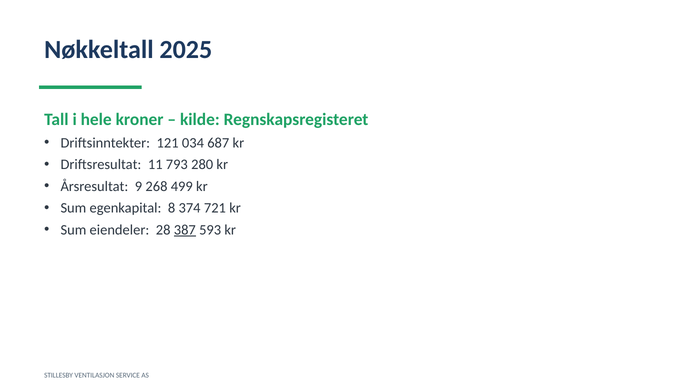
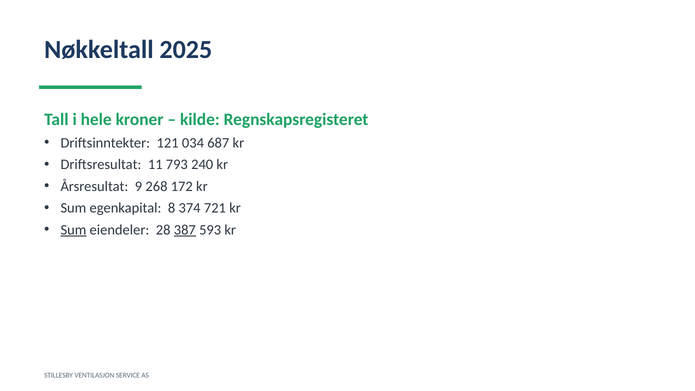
280: 280 -> 240
499: 499 -> 172
Sum at (73, 230) underline: none -> present
